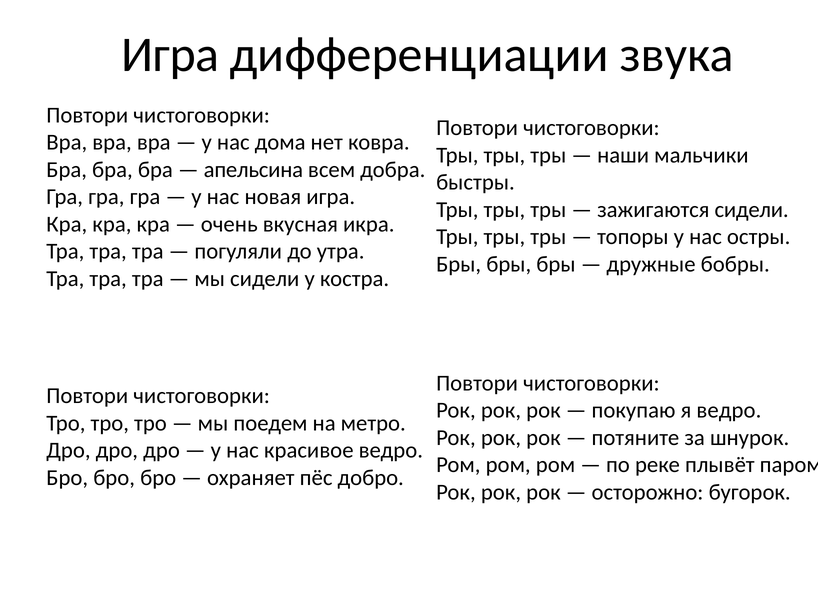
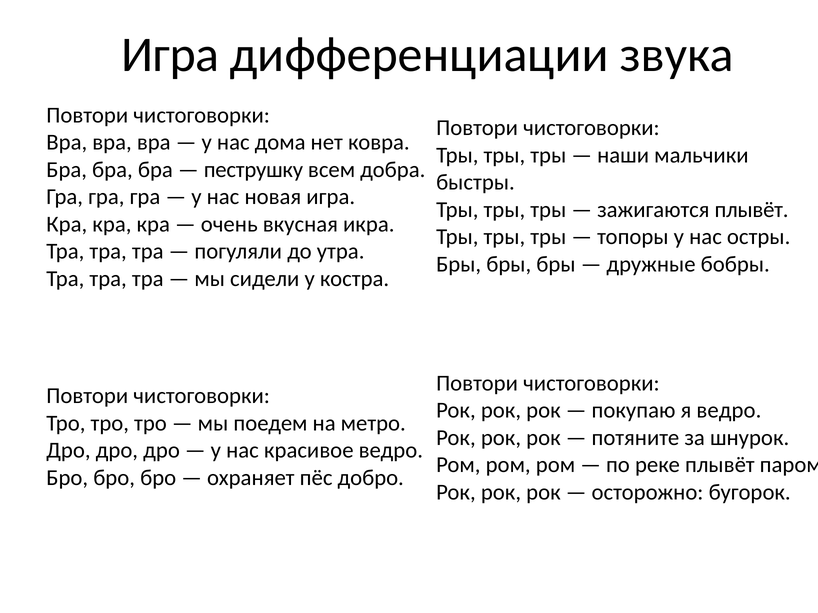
апельсина: апельсина -> пеструшку
зажигаются сидели: сидели -> плывёт
